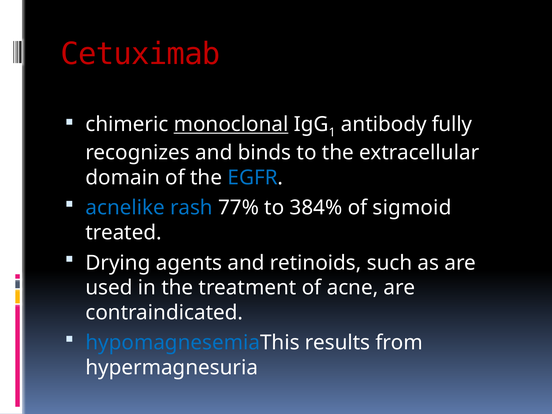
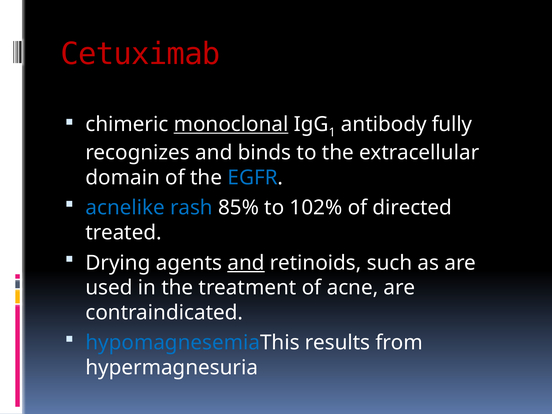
77%: 77% -> 85%
384%: 384% -> 102%
sigmoid: sigmoid -> directed
and at (246, 263) underline: none -> present
